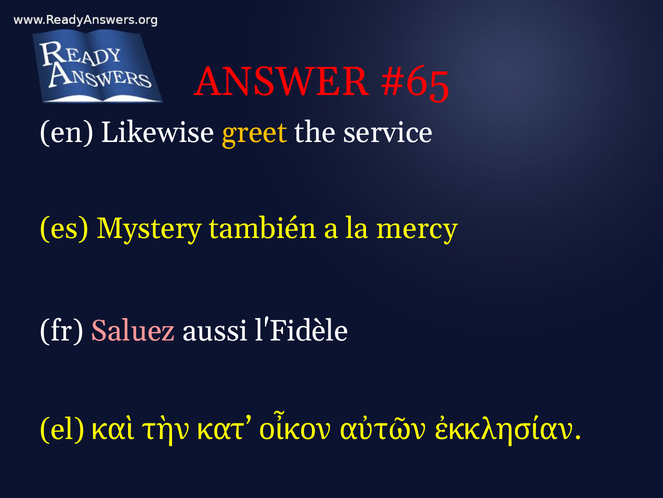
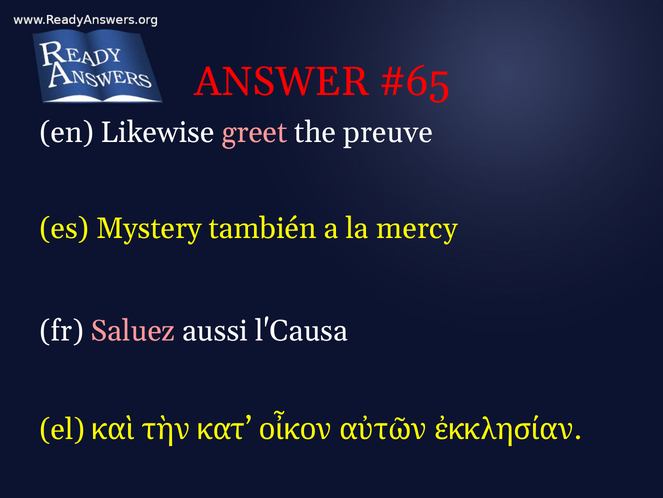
greet colour: yellow -> pink
service: service -> preuve
l'Fidèle: l'Fidèle -> l'Causa
